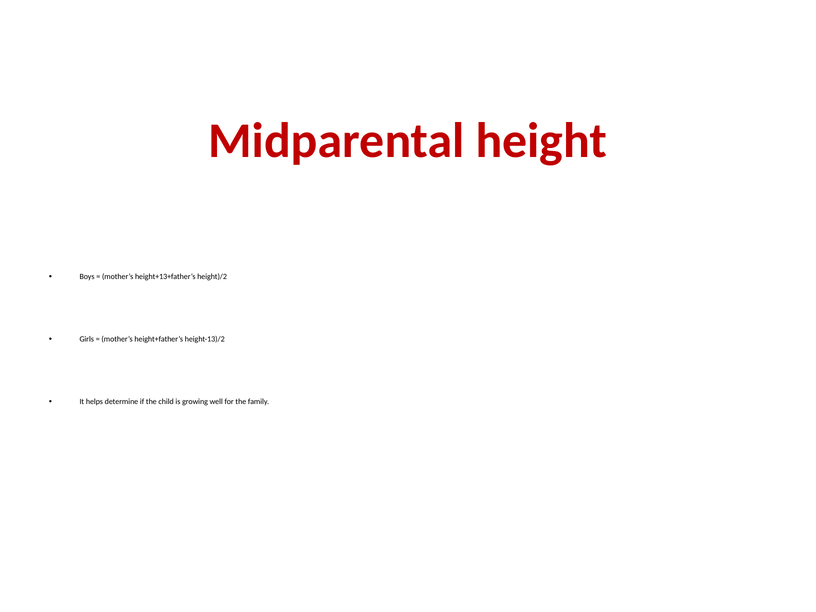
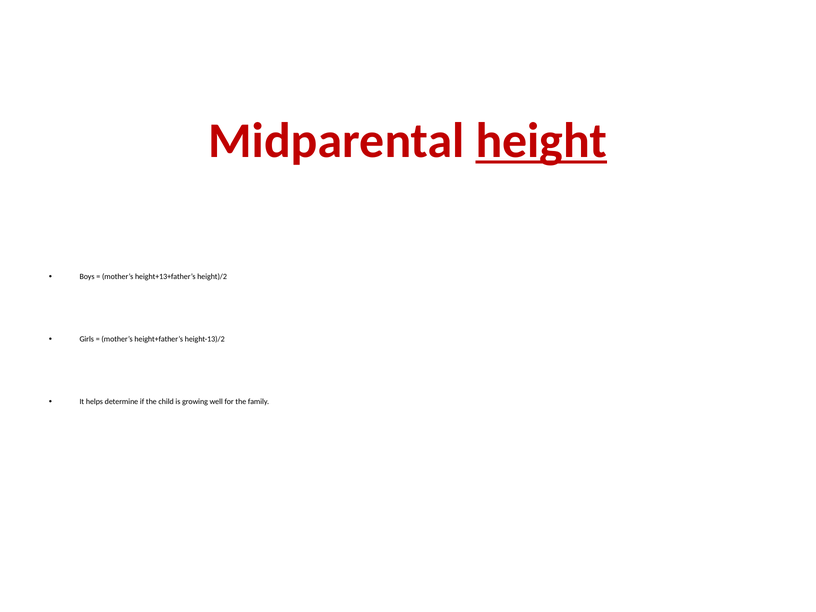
height underline: none -> present
